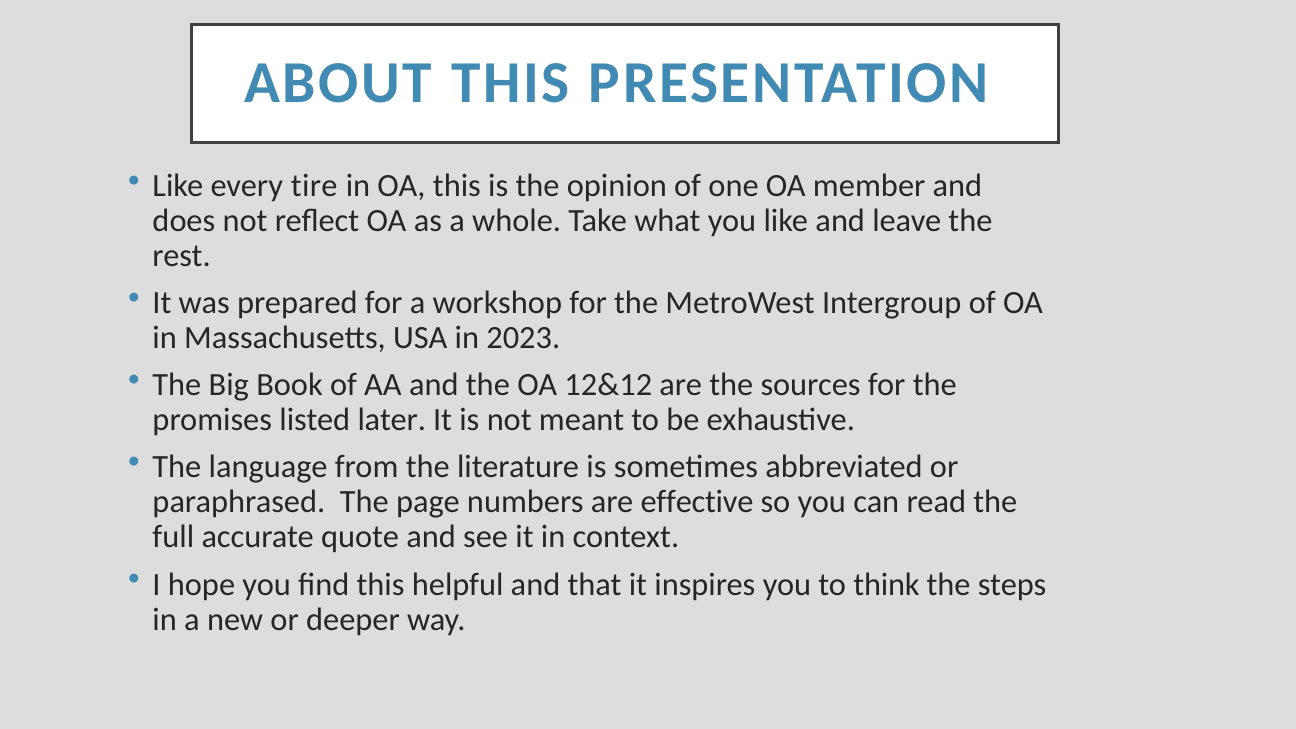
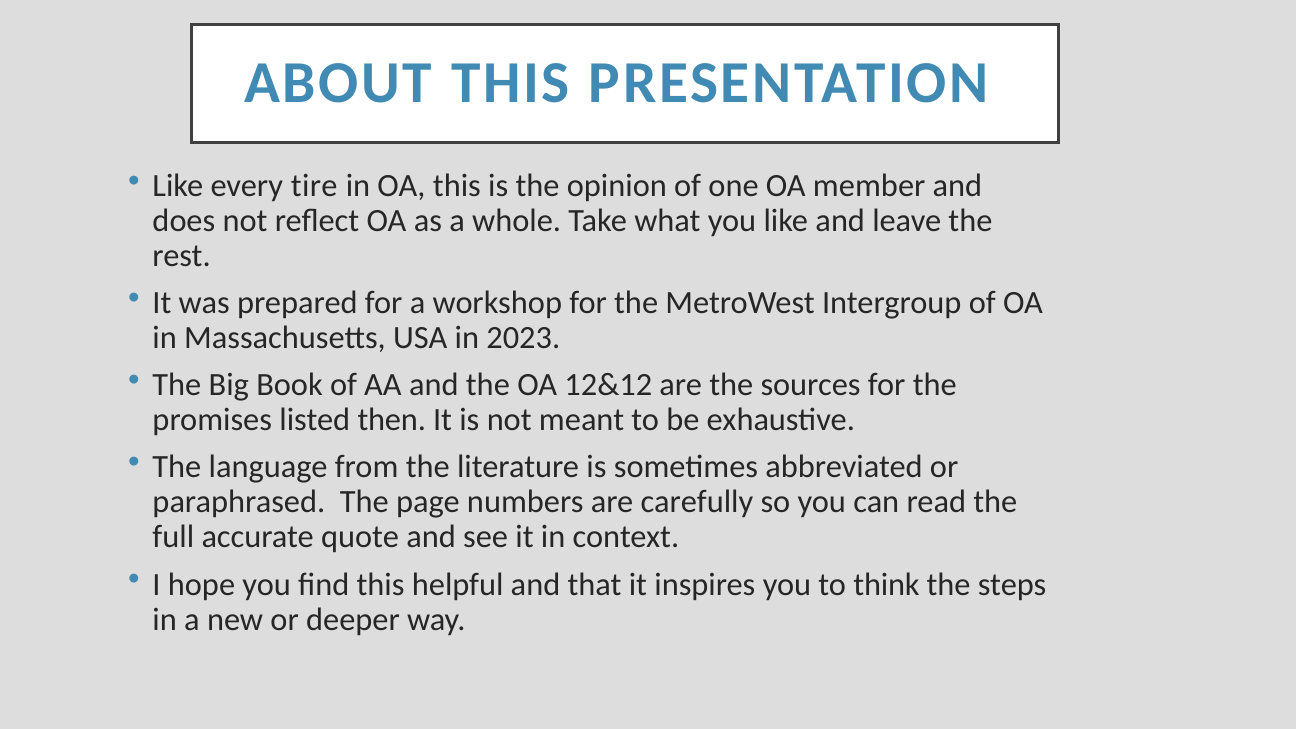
later: later -> then
effective: effective -> carefully
